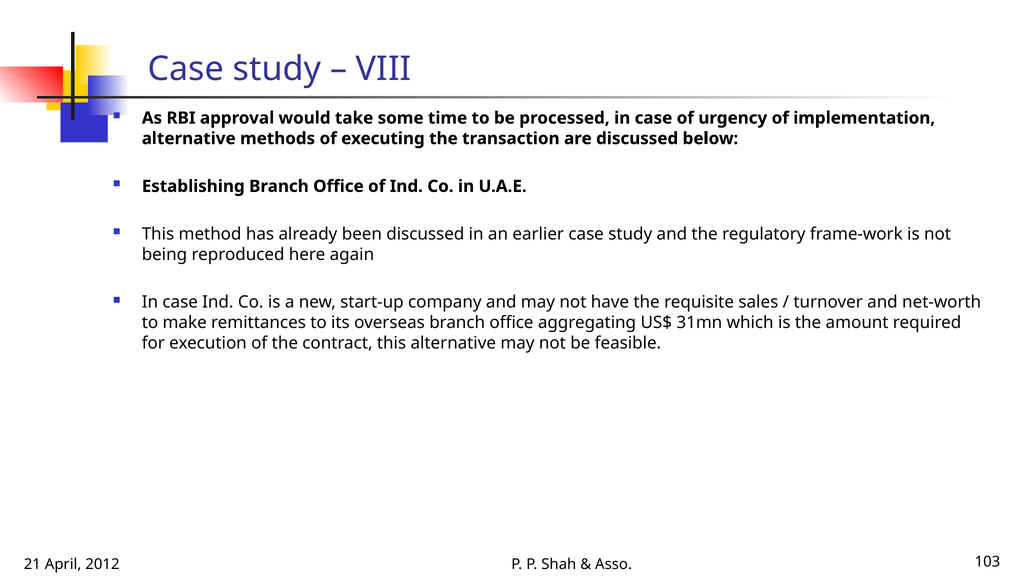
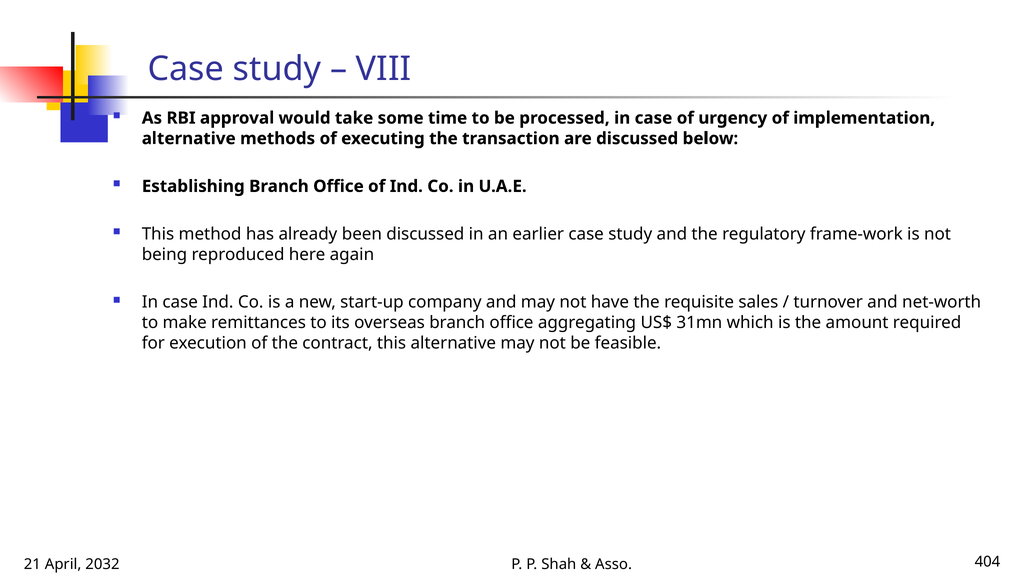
2012: 2012 -> 2032
103: 103 -> 404
